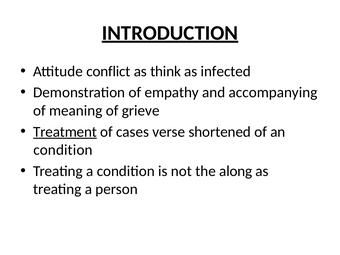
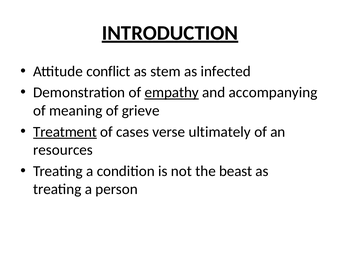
think: think -> stem
empathy underline: none -> present
shortened: shortened -> ultimately
condition at (63, 150): condition -> resources
along: along -> beast
